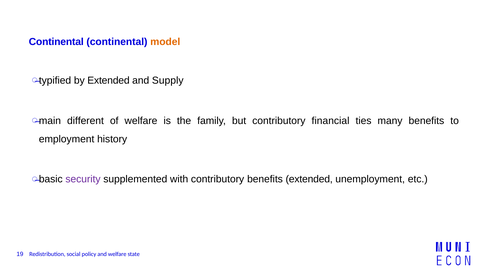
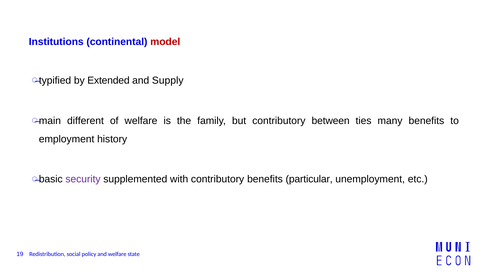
Continental at (56, 42): Continental -> Institutions
model colour: orange -> red
financial: financial -> between
benefits extended: extended -> particular
